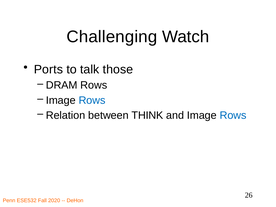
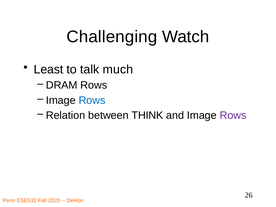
Ports: Ports -> Least
those: those -> much
Rows at (233, 115) colour: blue -> purple
